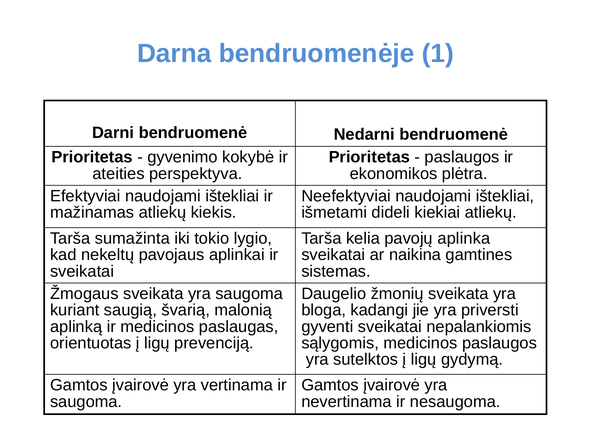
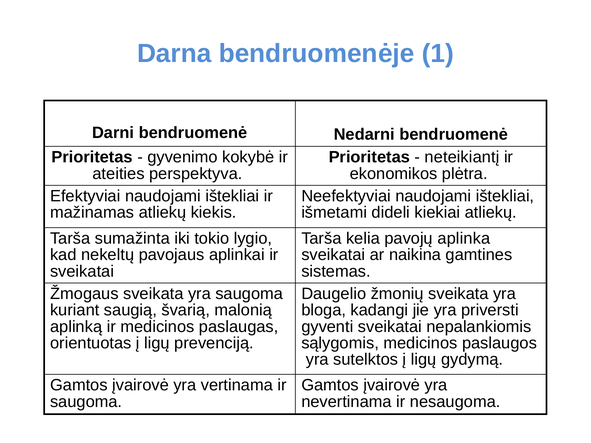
paslaugos at (462, 157): paslaugos -> neteikiantį
